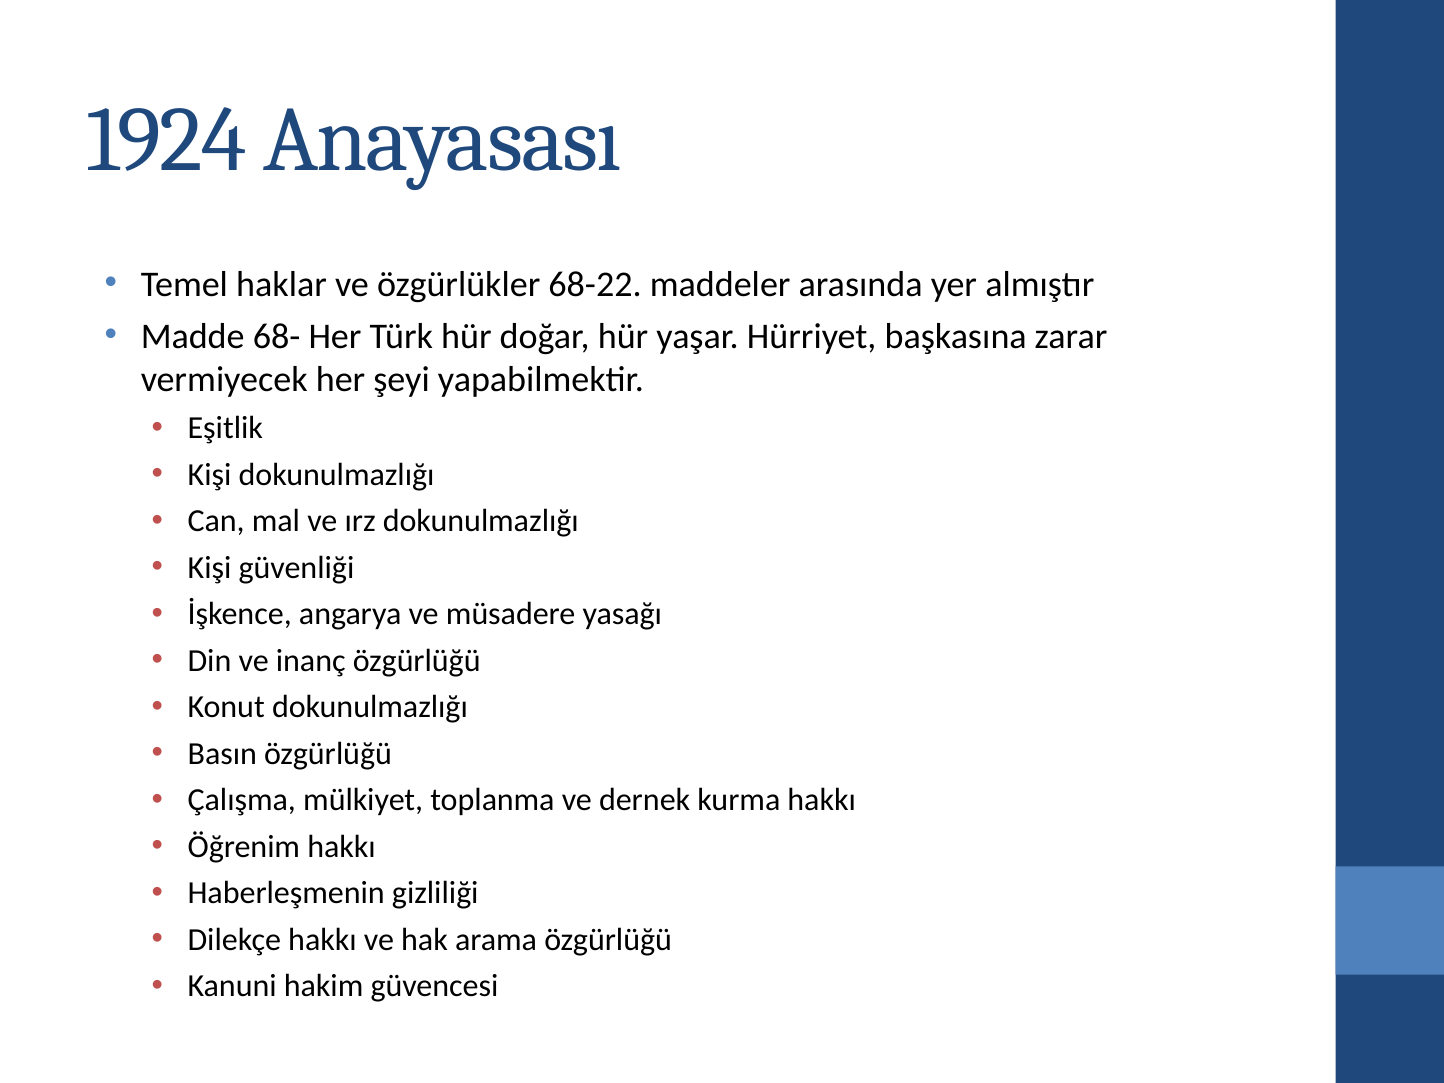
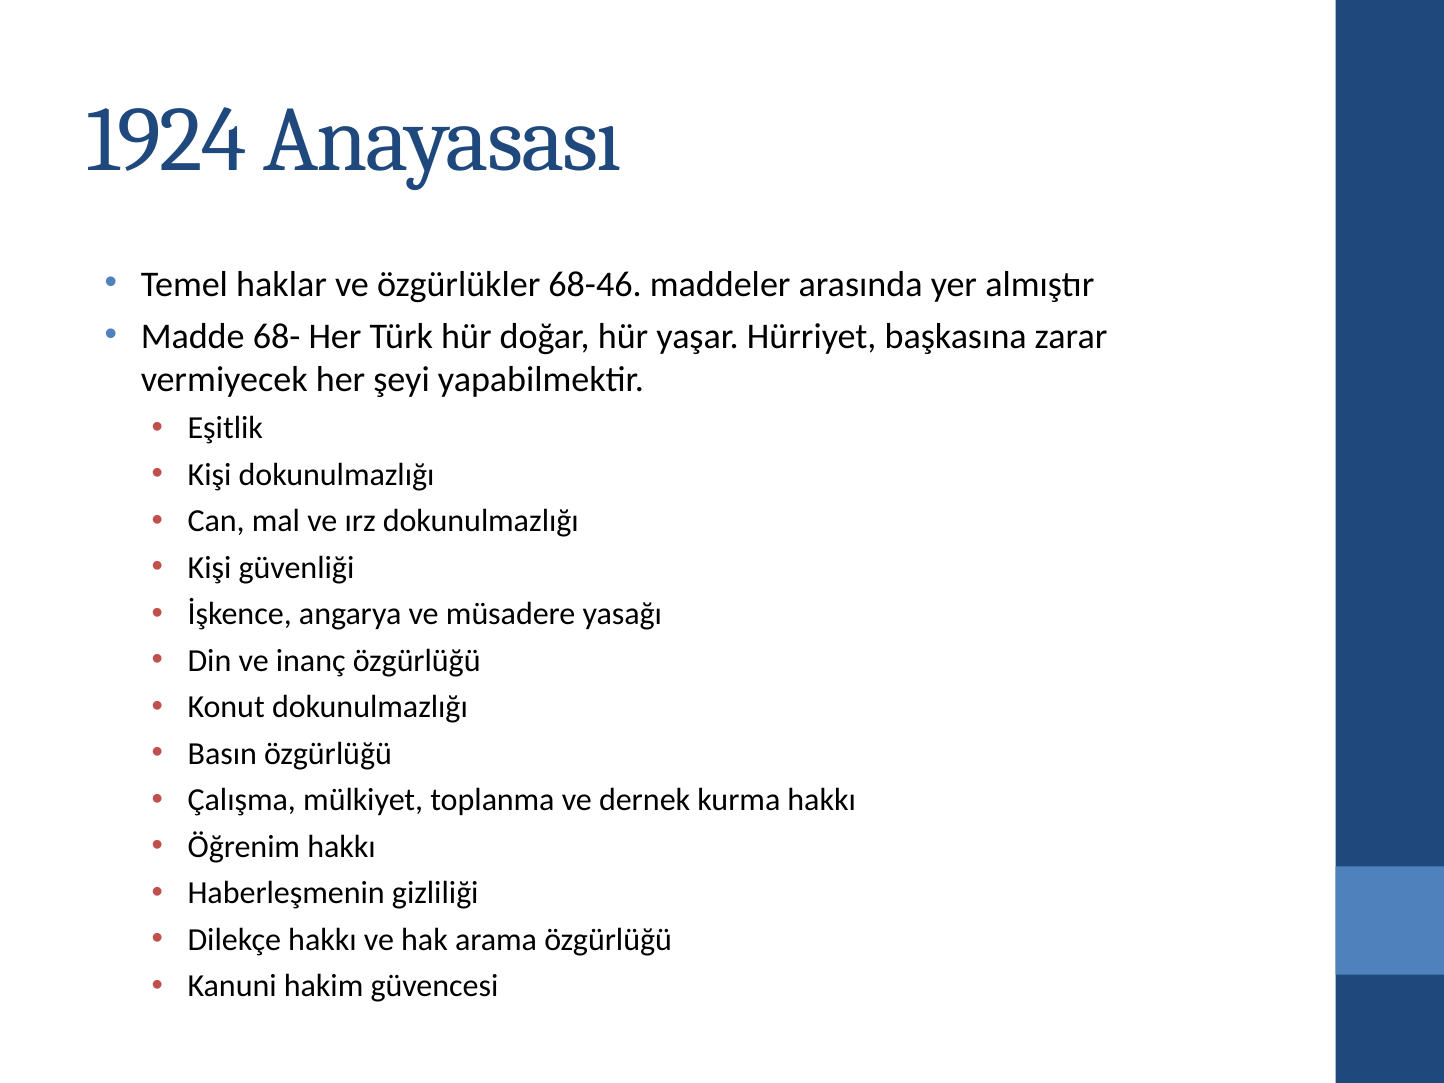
68-22: 68-22 -> 68-46
